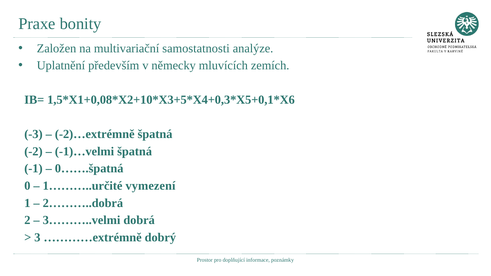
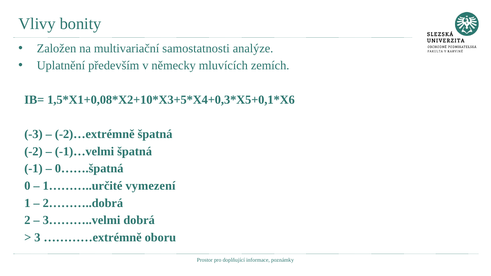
Praxe: Praxe -> Vlivy
dobrý: dobrý -> oboru
